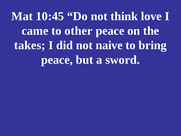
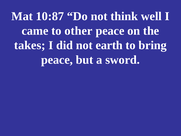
10:45: 10:45 -> 10:87
love: love -> well
naive: naive -> earth
